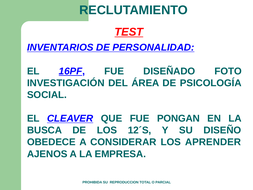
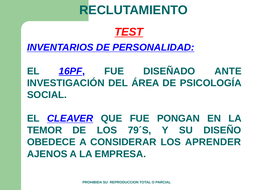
FOTO: FOTO -> ANTE
BUSCA: BUSCA -> TEMOR
12´S: 12´S -> 79´S
